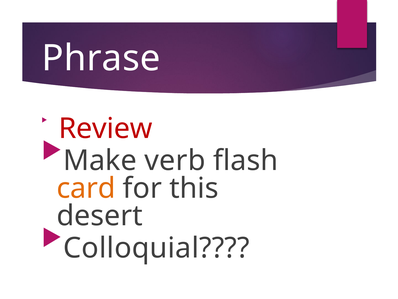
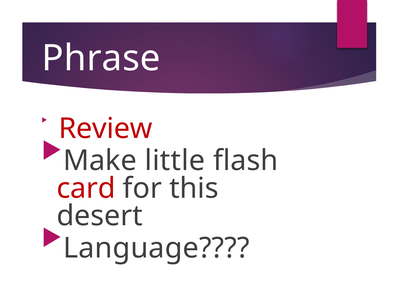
verb: verb -> little
card colour: orange -> red
Colloquial: Colloquial -> Language
